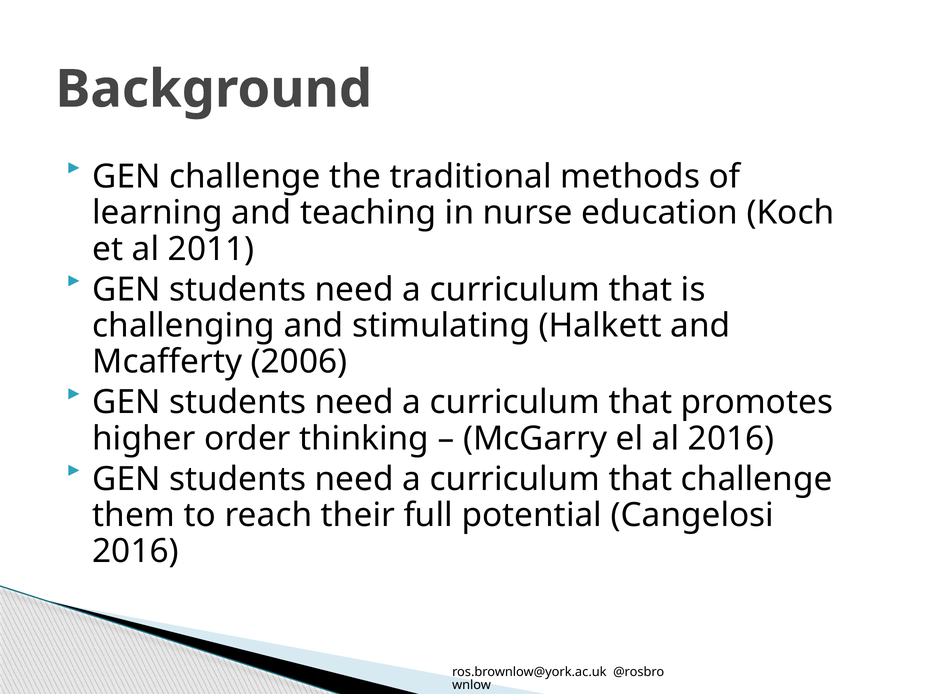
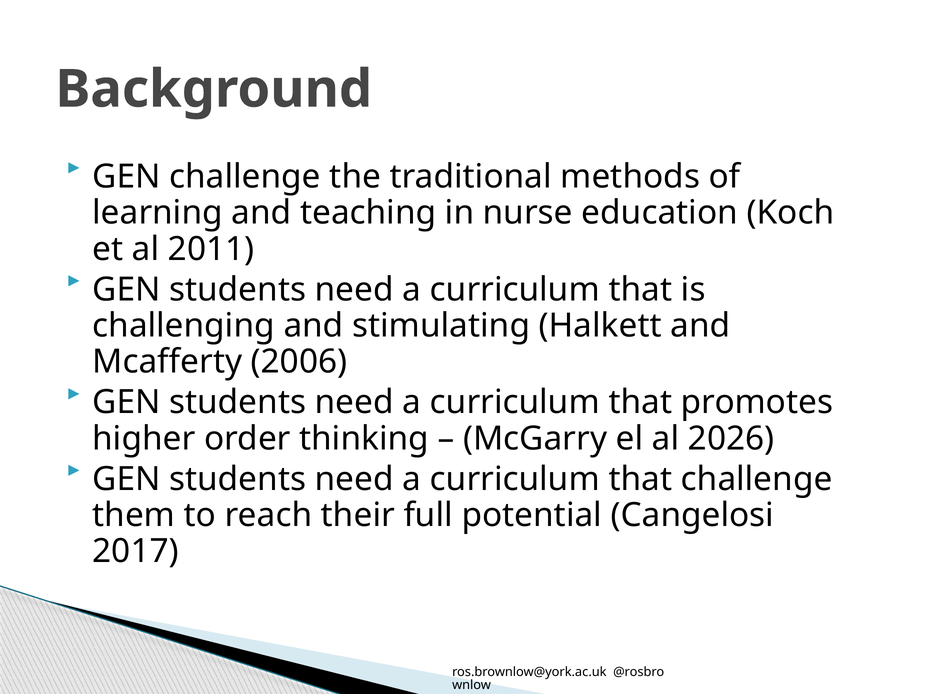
al 2016: 2016 -> 2026
2016 at (136, 551): 2016 -> 2017
